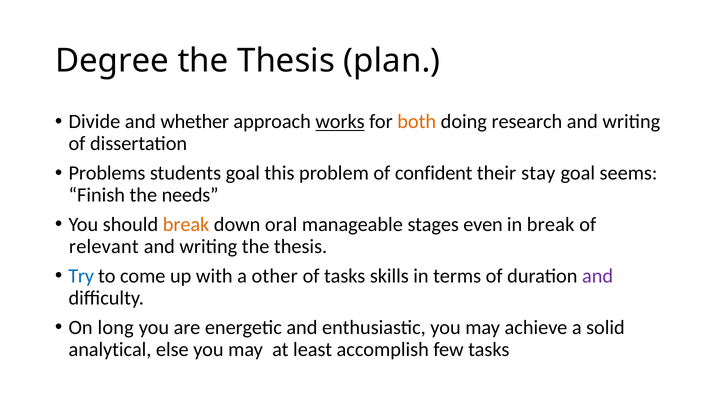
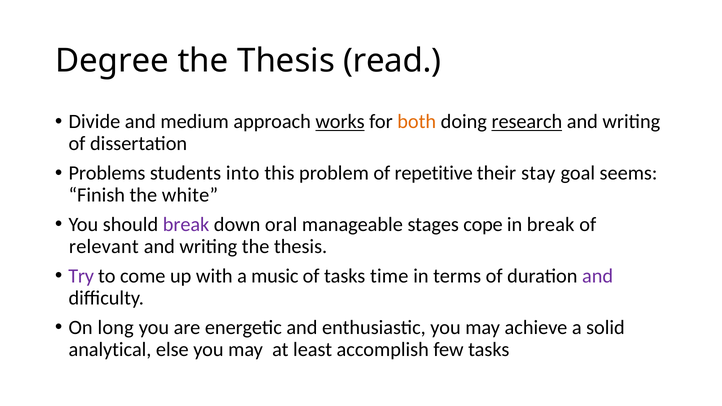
plan: plan -> read
whether: whether -> medium
research underline: none -> present
students goal: goal -> into
confident: confident -> repetitive
needs: needs -> white
break at (186, 225) colour: orange -> purple
even: even -> cope
Try colour: blue -> purple
other: other -> music
skills: skills -> time
